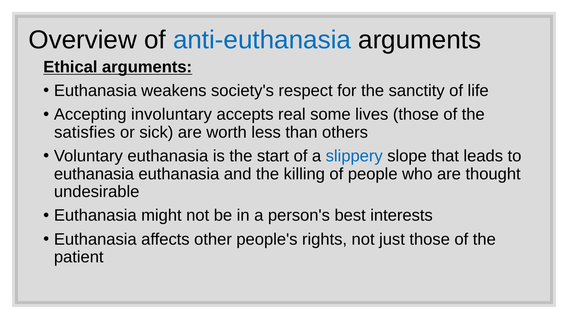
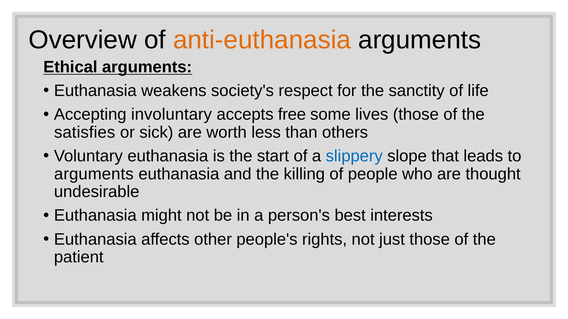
anti-euthanasia colour: blue -> orange
real: real -> free
euthanasia at (94, 174): euthanasia -> arguments
